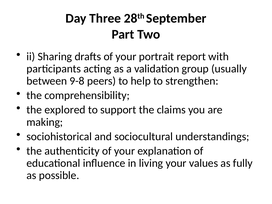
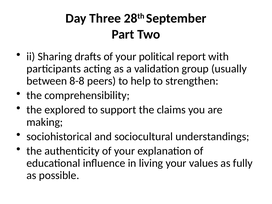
portrait: portrait -> political
9-8: 9-8 -> 8-8
